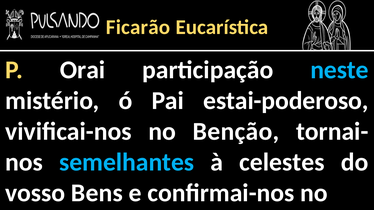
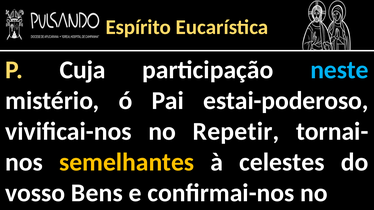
Ficarão: Ficarão -> Espírito
Orai: Orai -> Cuja
Benção: Benção -> Repetir
semelhantes colour: light blue -> yellow
